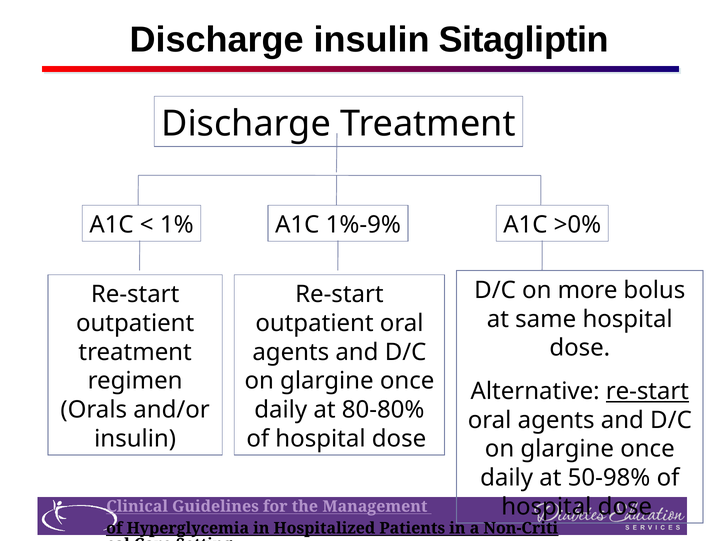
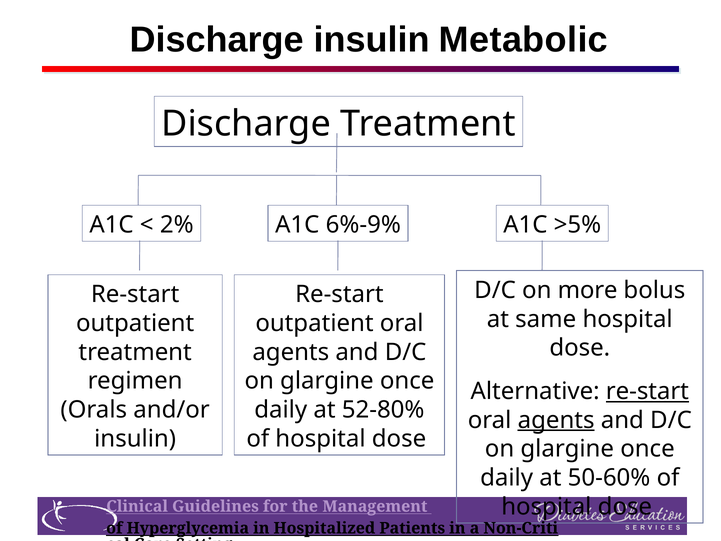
Sitagliptin: Sitagliptin -> Metabolic
1%: 1% -> 2%
1%-9%: 1%-9% -> 6%-9%
>0%: >0% -> >5%
80-80%: 80-80% -> 52-80%
agents at (556, 420) underline: none -> present
50-98%: 50-98% -> 50-60%
